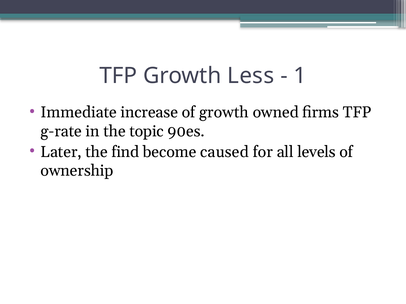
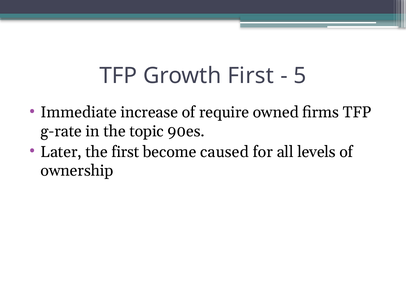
Growth Less: Less -> First
1: 1 -> 5
of growth: growth -> require
the find: find -> first
